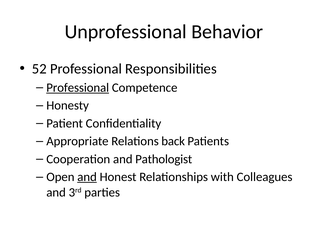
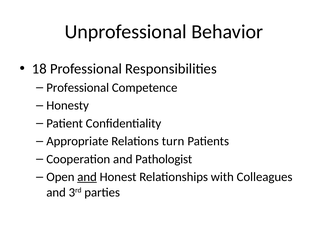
52: 52 -> 18
Professional at (78, 88) underline: present -> none
back: back -> turn
